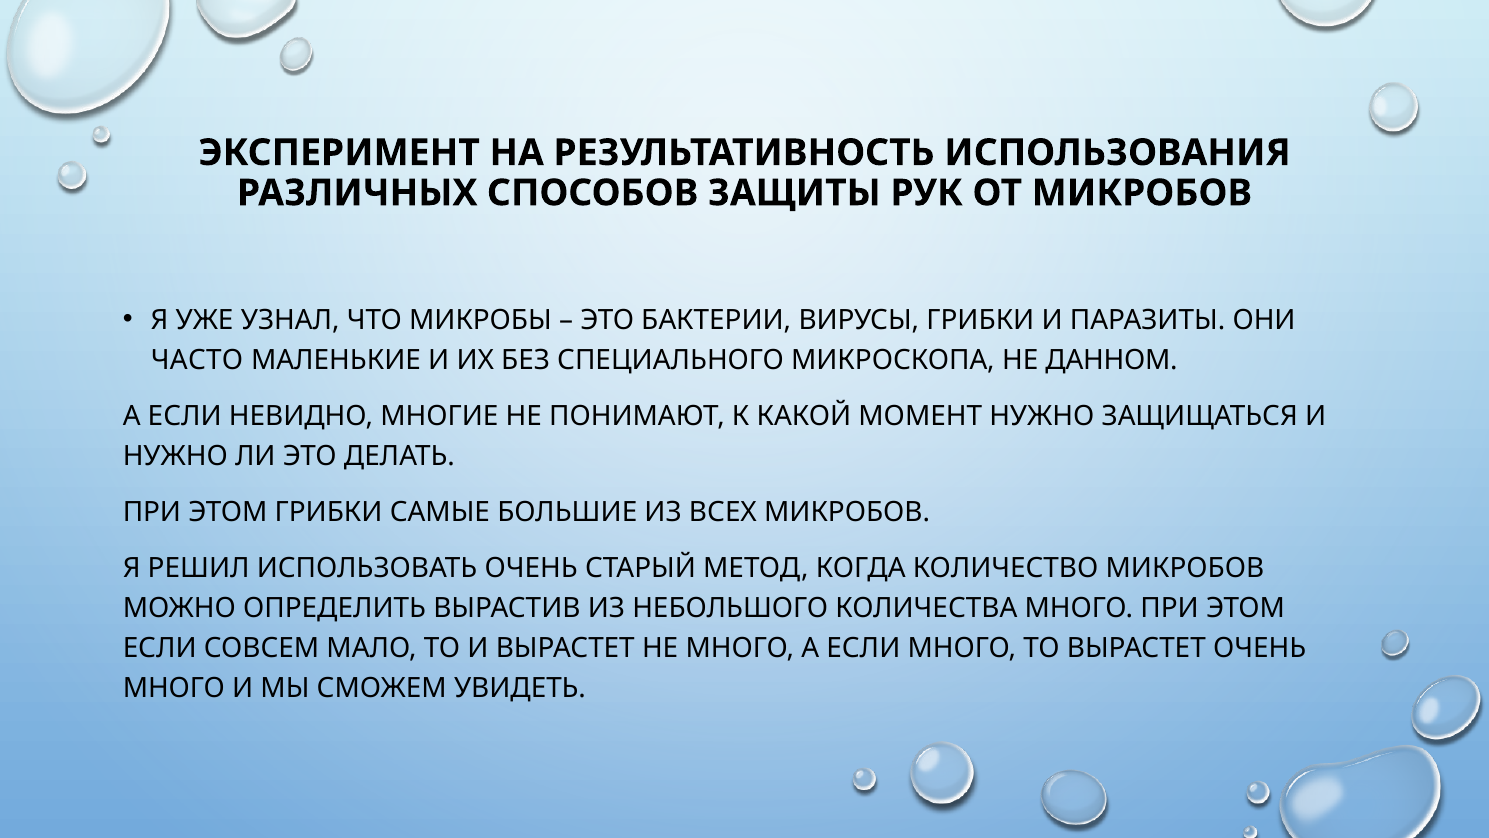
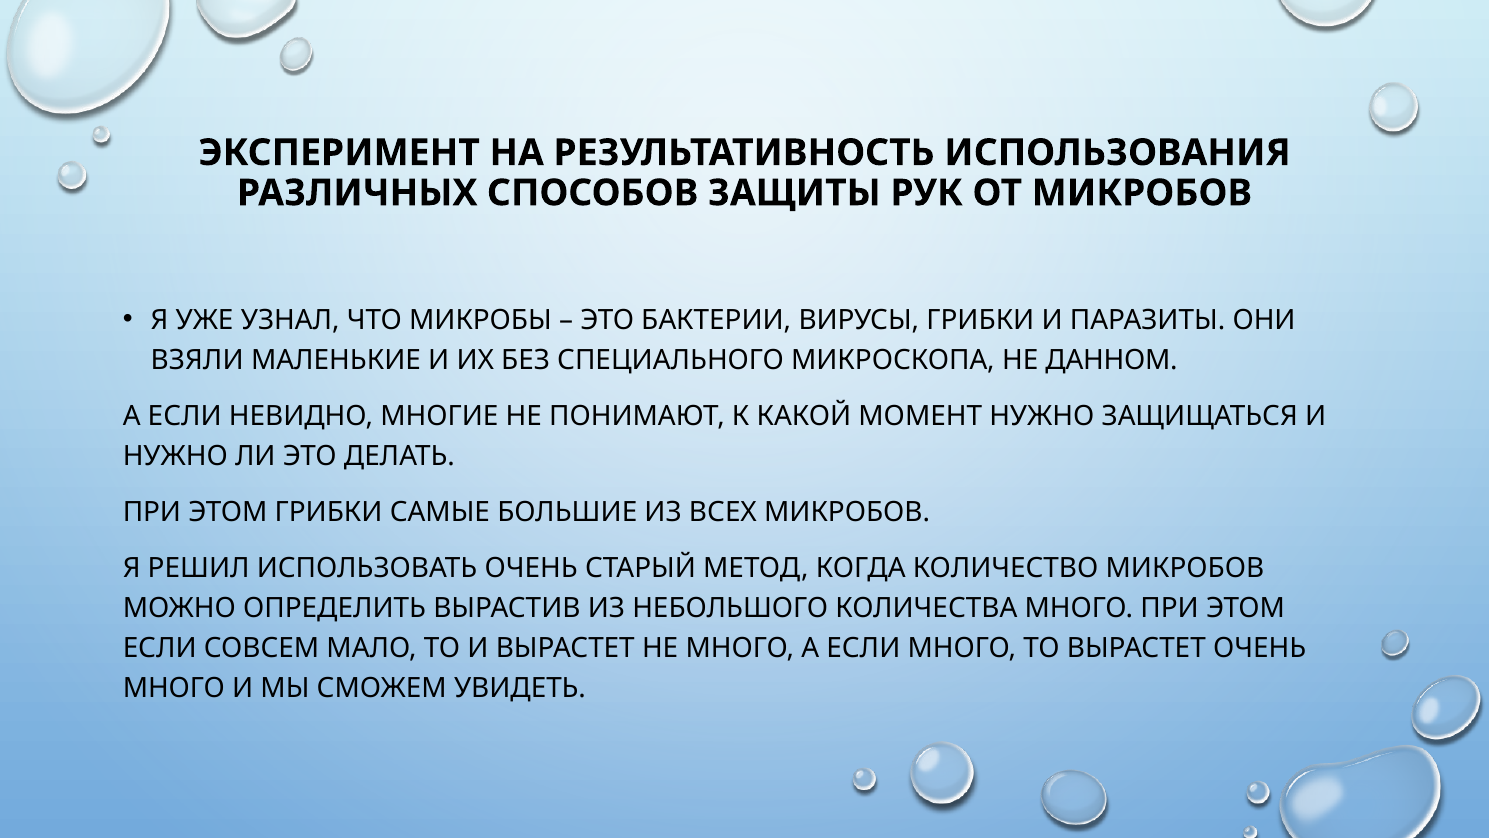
ЧАСТО: ЧАСТО -> ВЗЯЛИ
